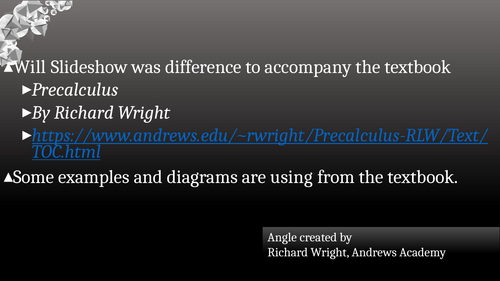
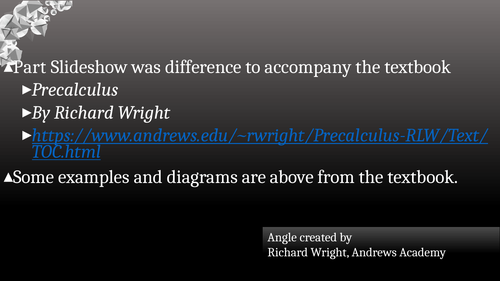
Will: Will -> Part
using: using -> above
